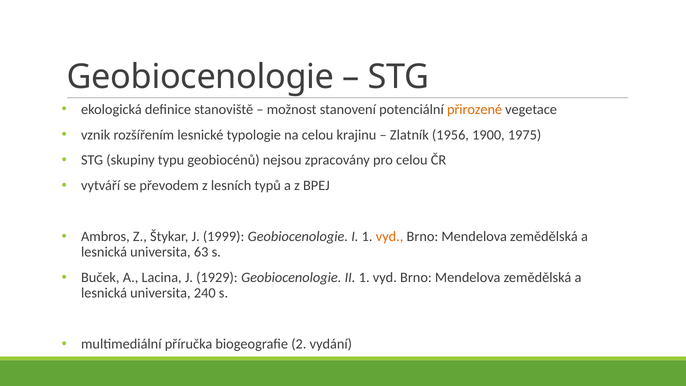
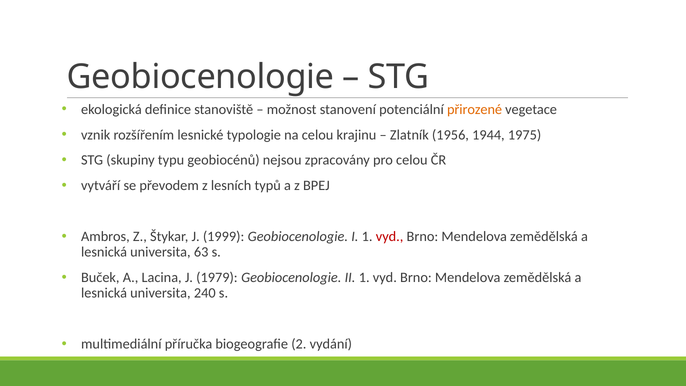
1900: 1900 -> 1944
vyd at (390, 237) colour: orange -> red
1929: 1929 -> 1979
